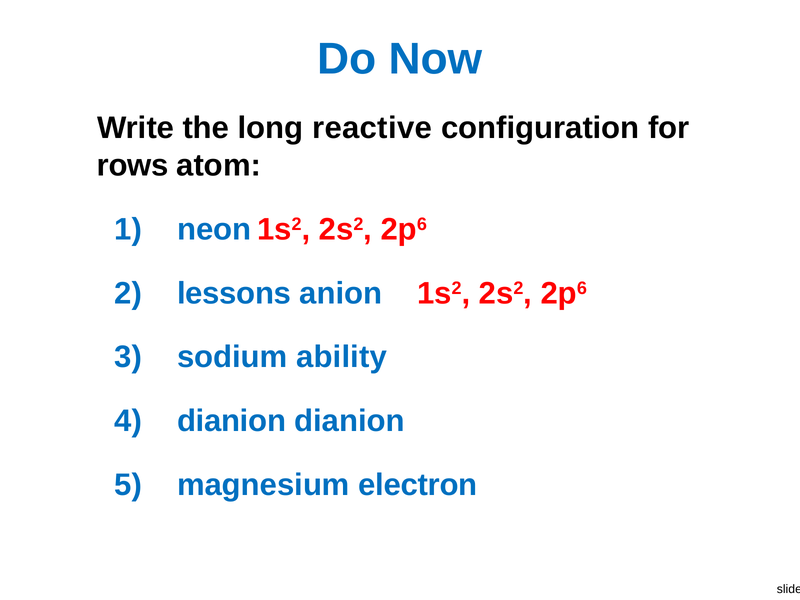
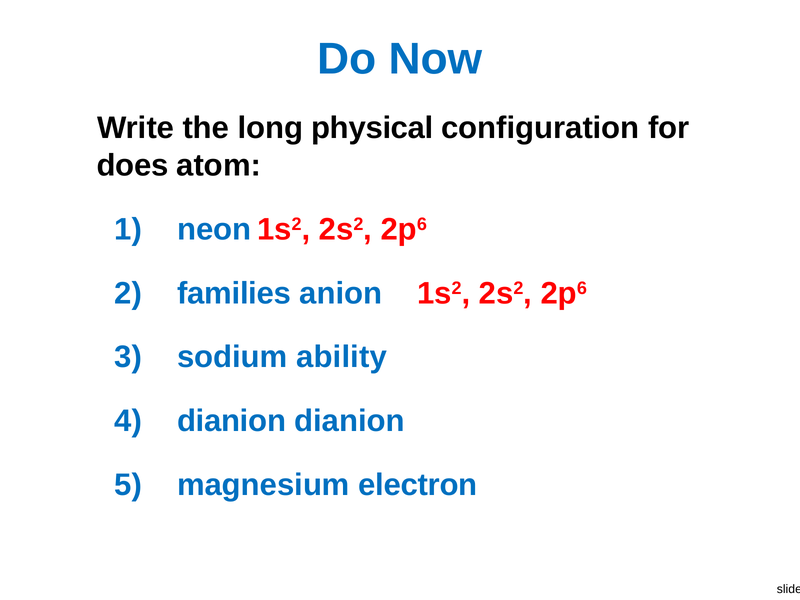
reactive: reactive -> physical
rows: rows -> does
lessons: lessons -> families
